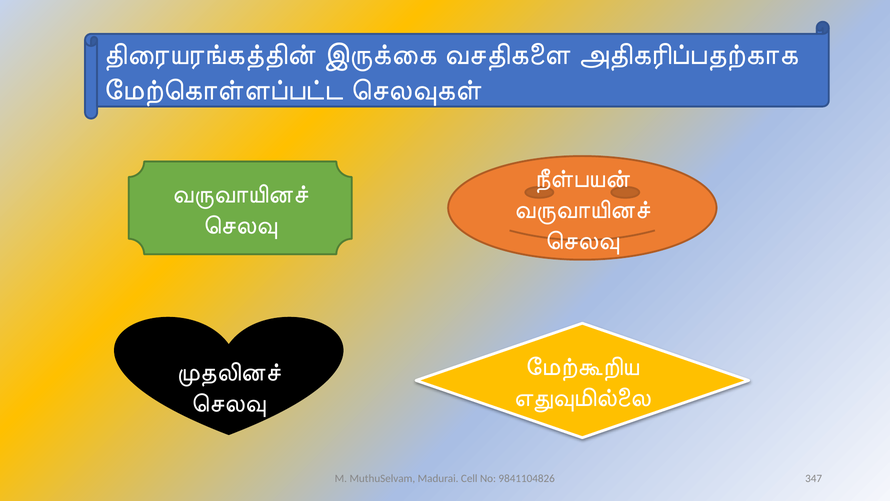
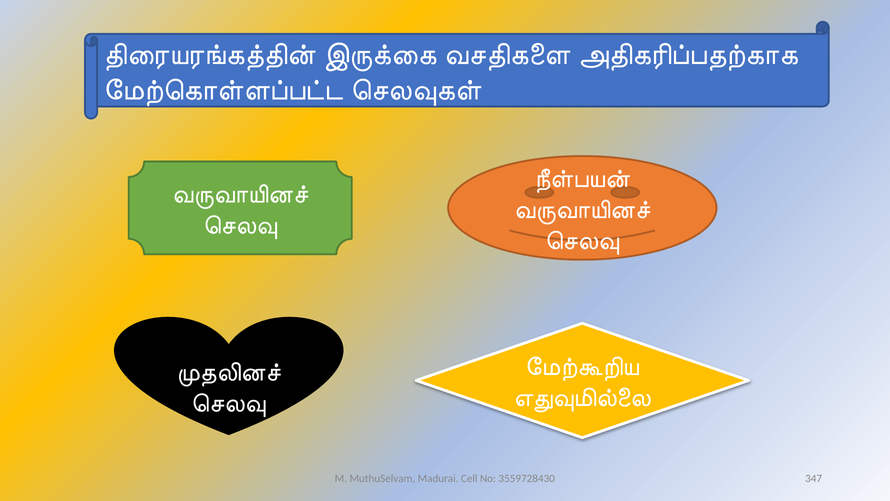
9841104826: 9841104826 -> 3559728430
